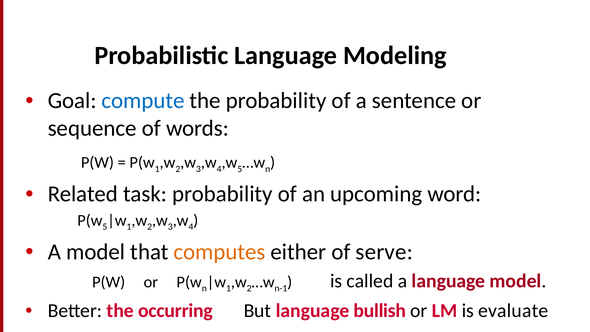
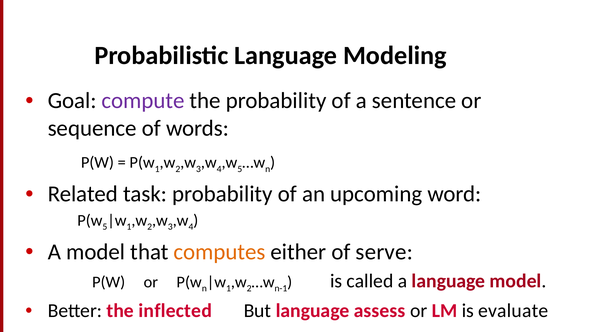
compute colour: blue -> purple
occurring: occurring -> inflected
bullish: bullish -> assess
